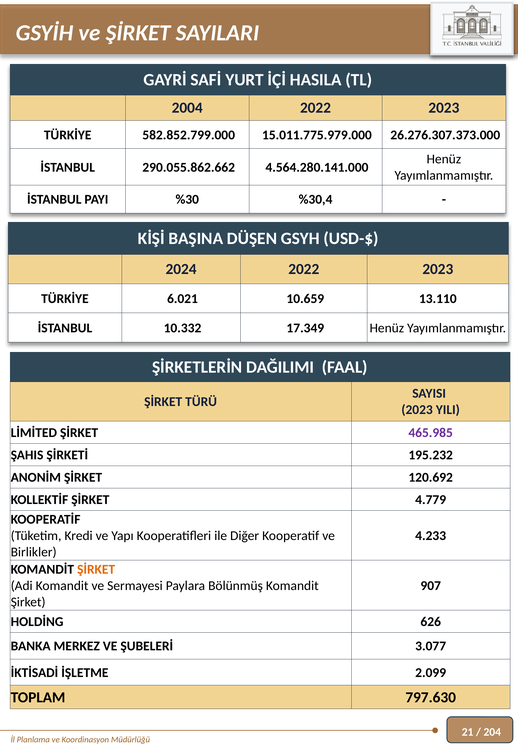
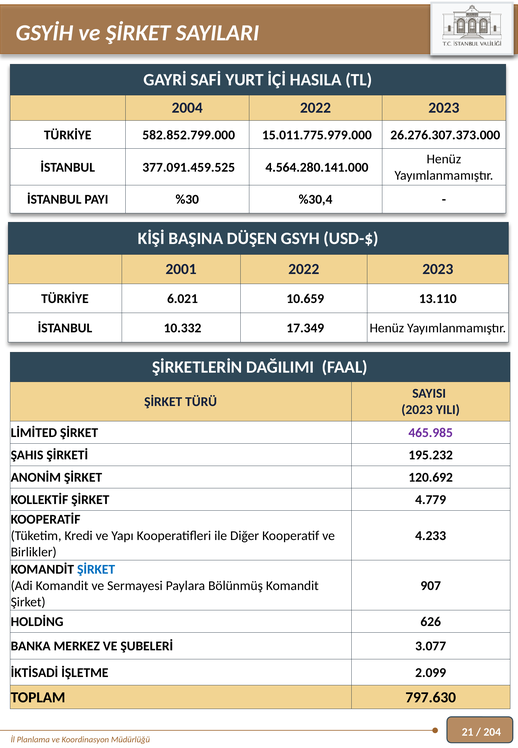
290.055.862.662: 290.055.862.662 -> 377.091.459.525
2024: 2024 -> 2001
ŞİRKET at (96, 569) colour: orange -> blue
